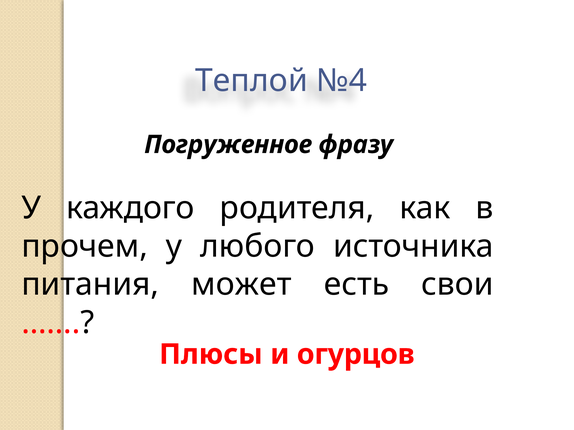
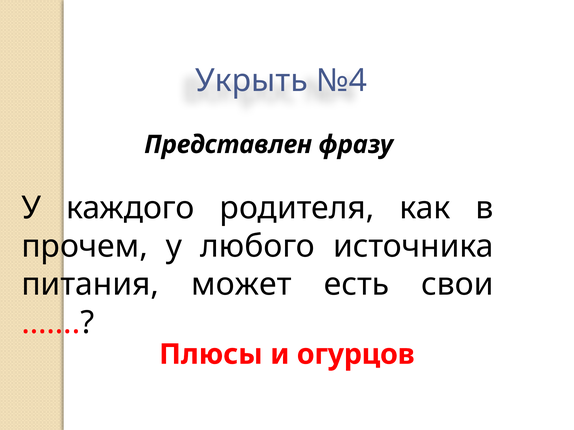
Теплой: Теплой -> Укрыть
Погруженное: Погруженное -> Представлен
